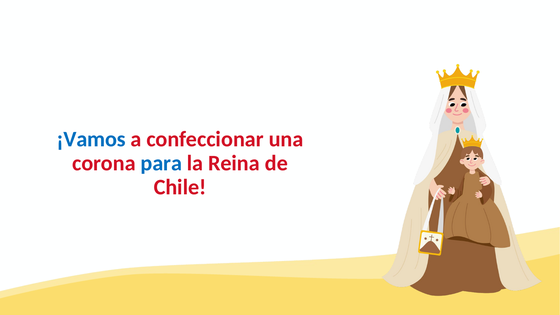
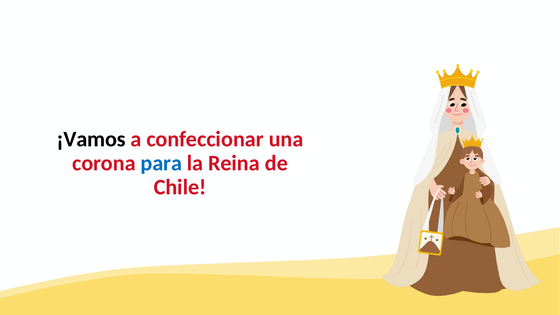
¡Vamos colour: blue -> black
